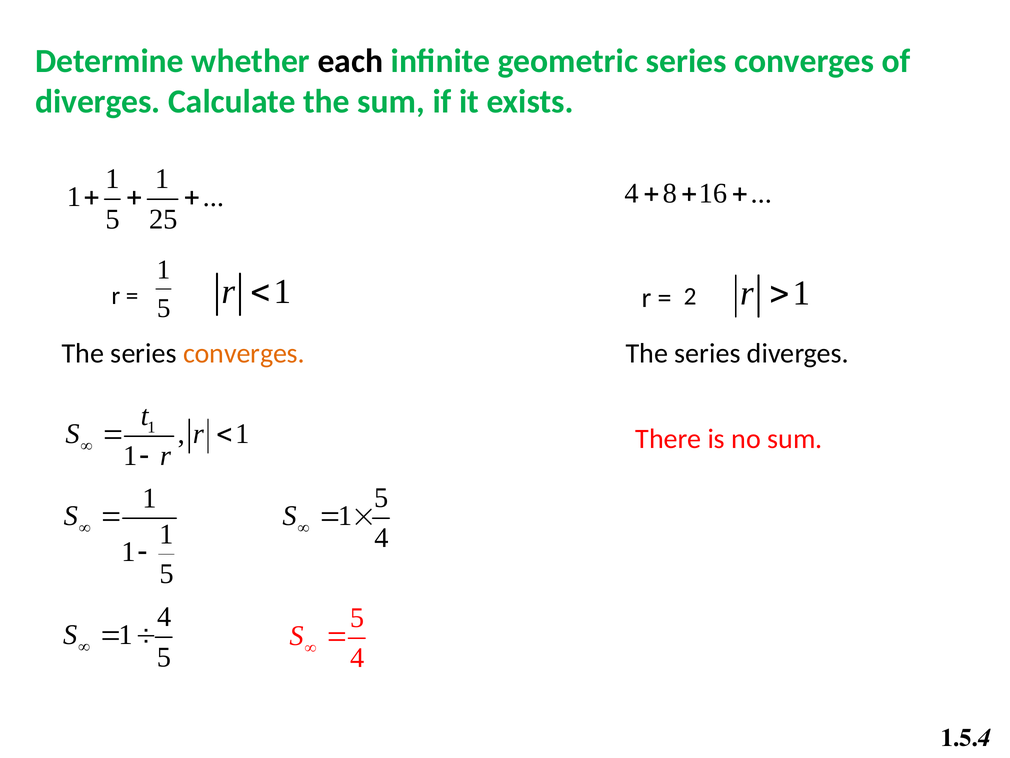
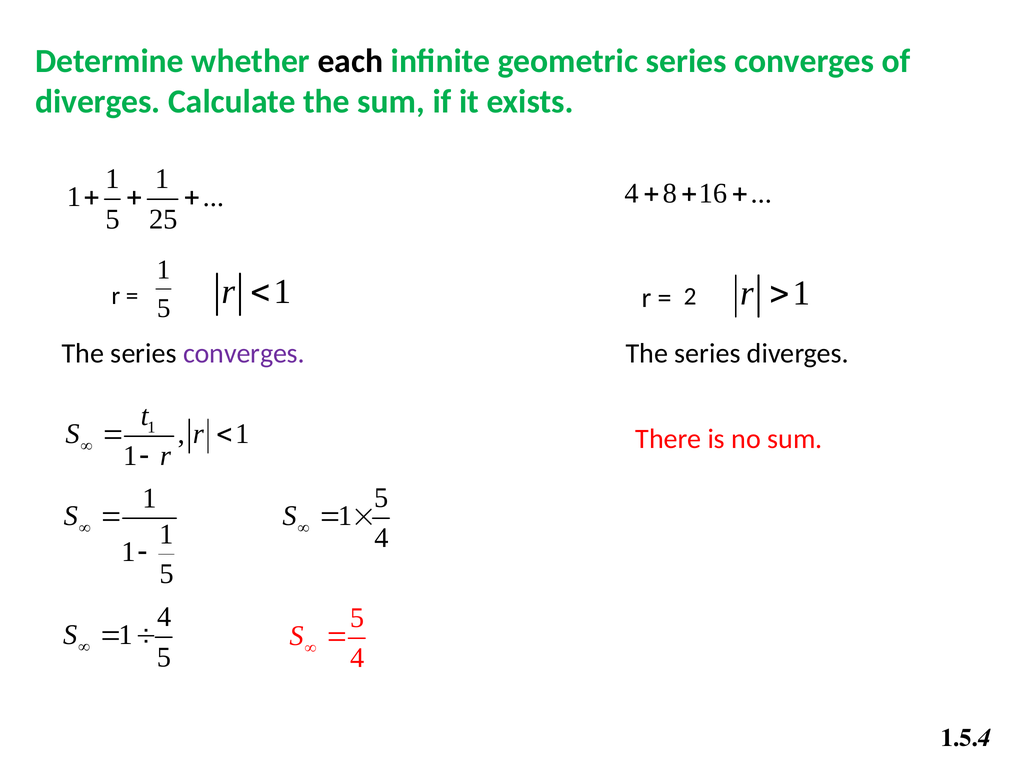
converges at (244, 353) colour: orange -> purple
